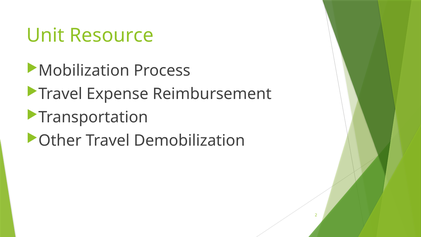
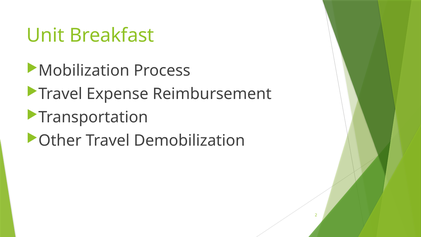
Resource: Resource -> Breakfast
